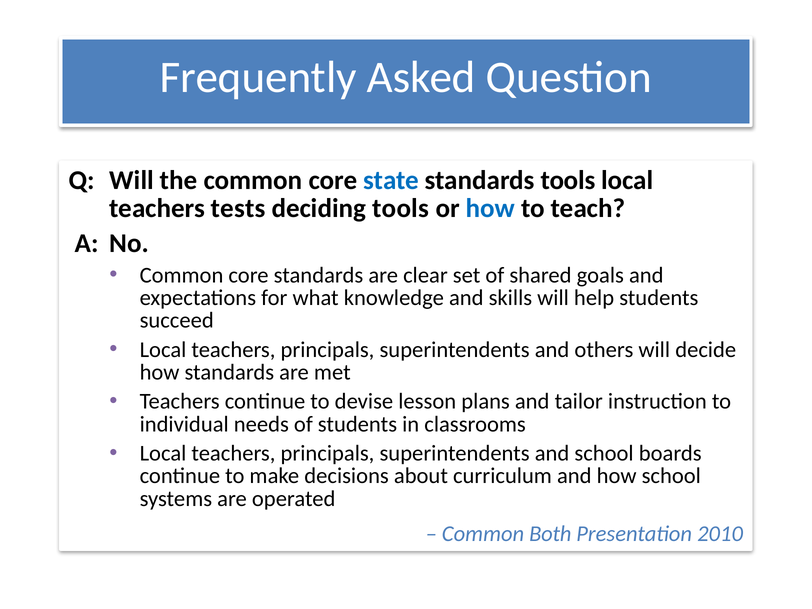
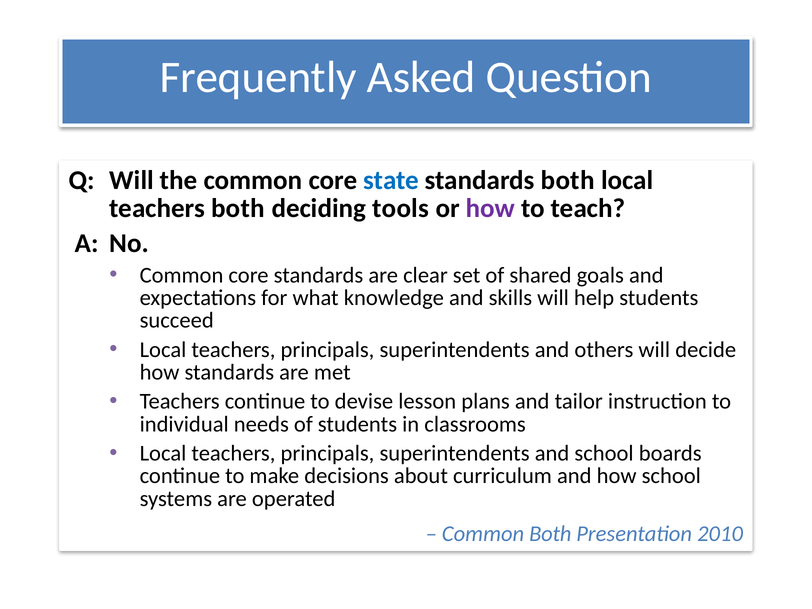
standards tools: tools -> both
teachers tests: tests -> both
how at (490, 208) colour: blue -> purple
